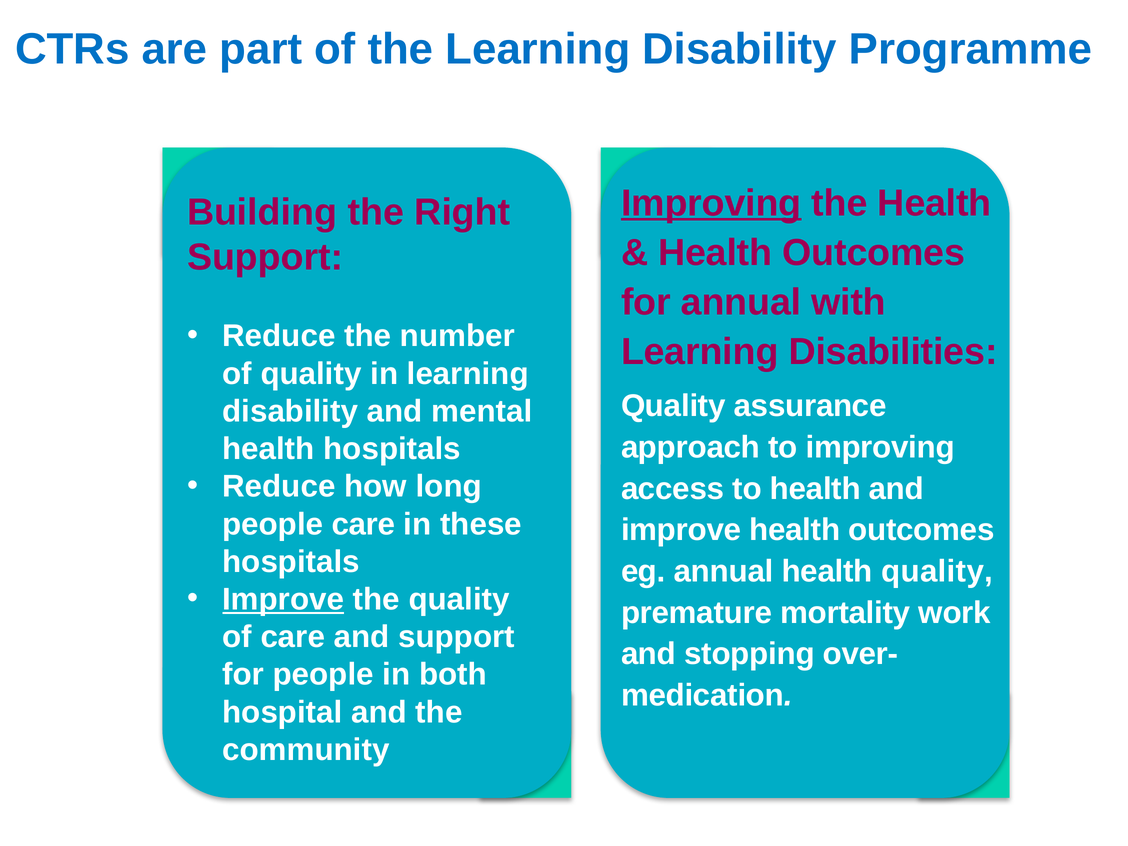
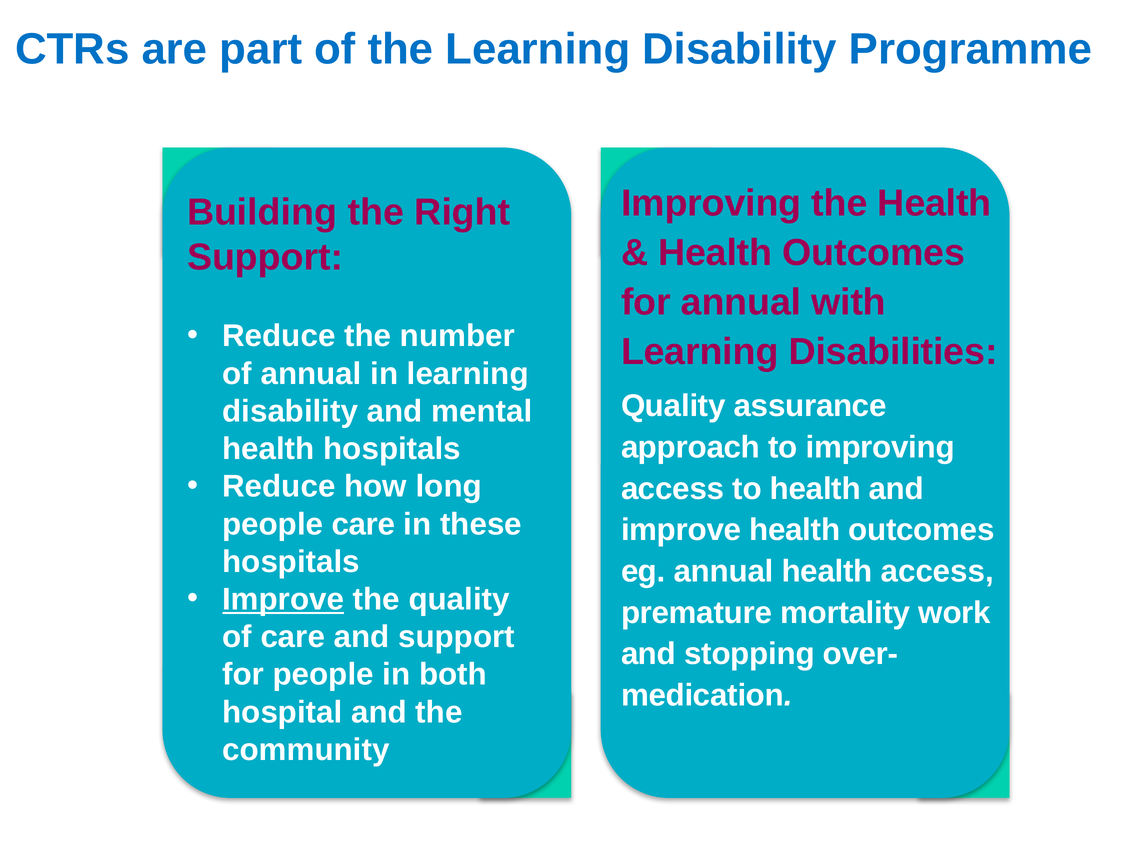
Improving at (711, 203) underline: present -> none
of quality: quality -> annual
health quality: quality -> access
